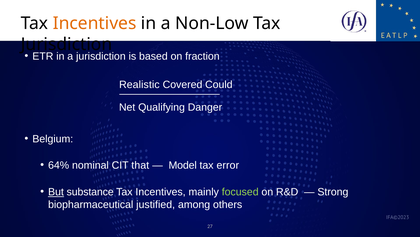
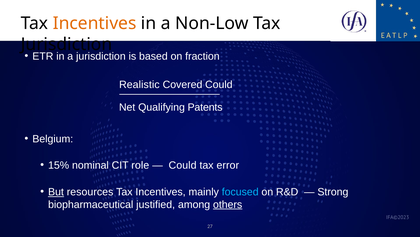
Danger: Danger -> Patents
64%: 64% -> 15%
that: that -> role
Model at (183, 165): Model -> Could
substance: substance -> resources
focused colour: light green -> light blue
others underline: none -> present
